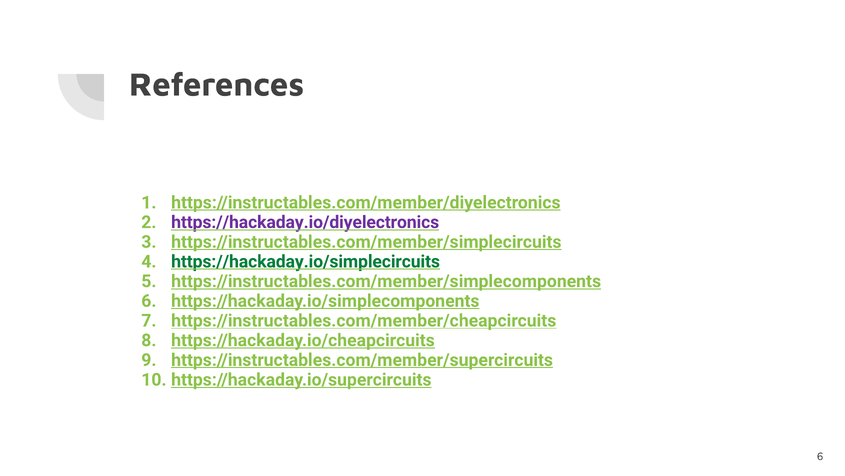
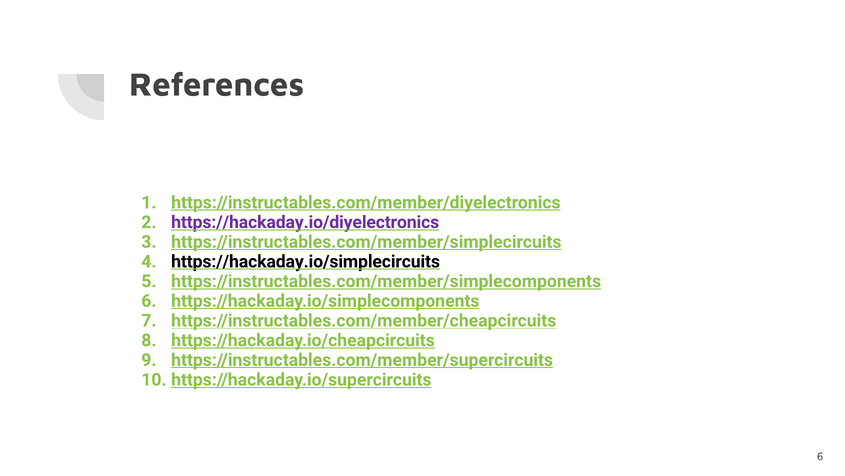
https://hackaday.io/simplecircuits colour: green -> black
